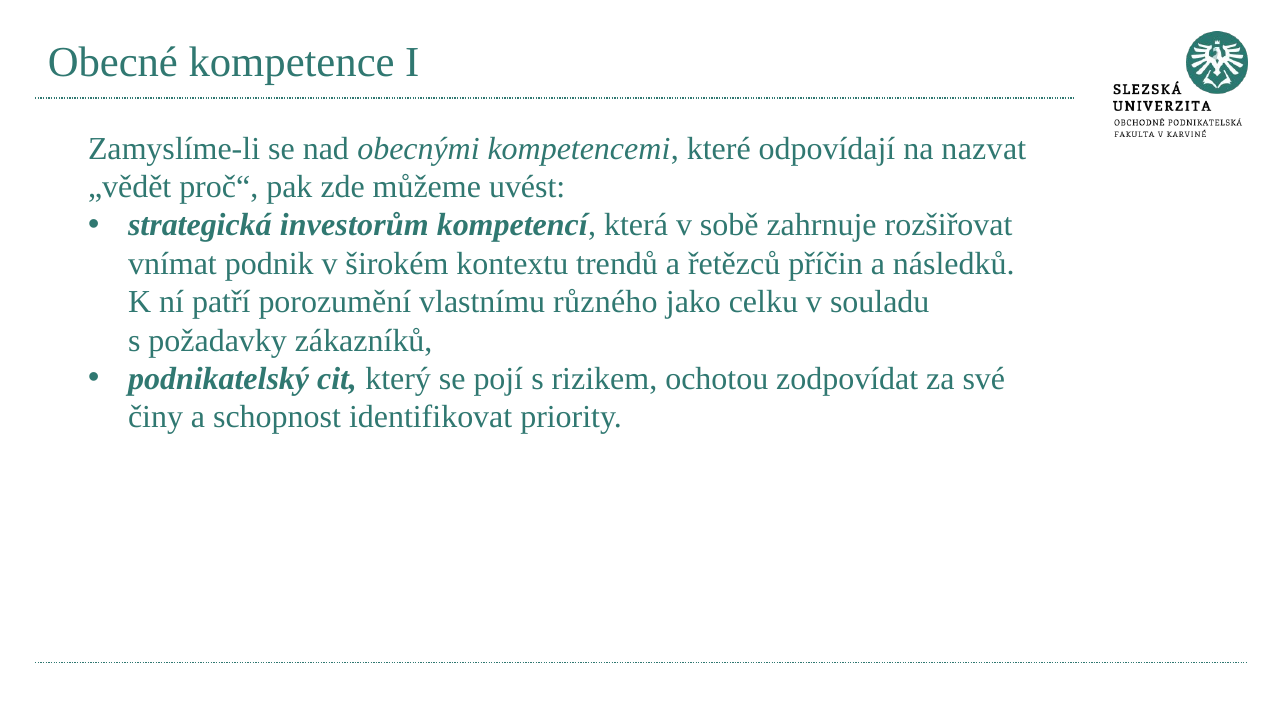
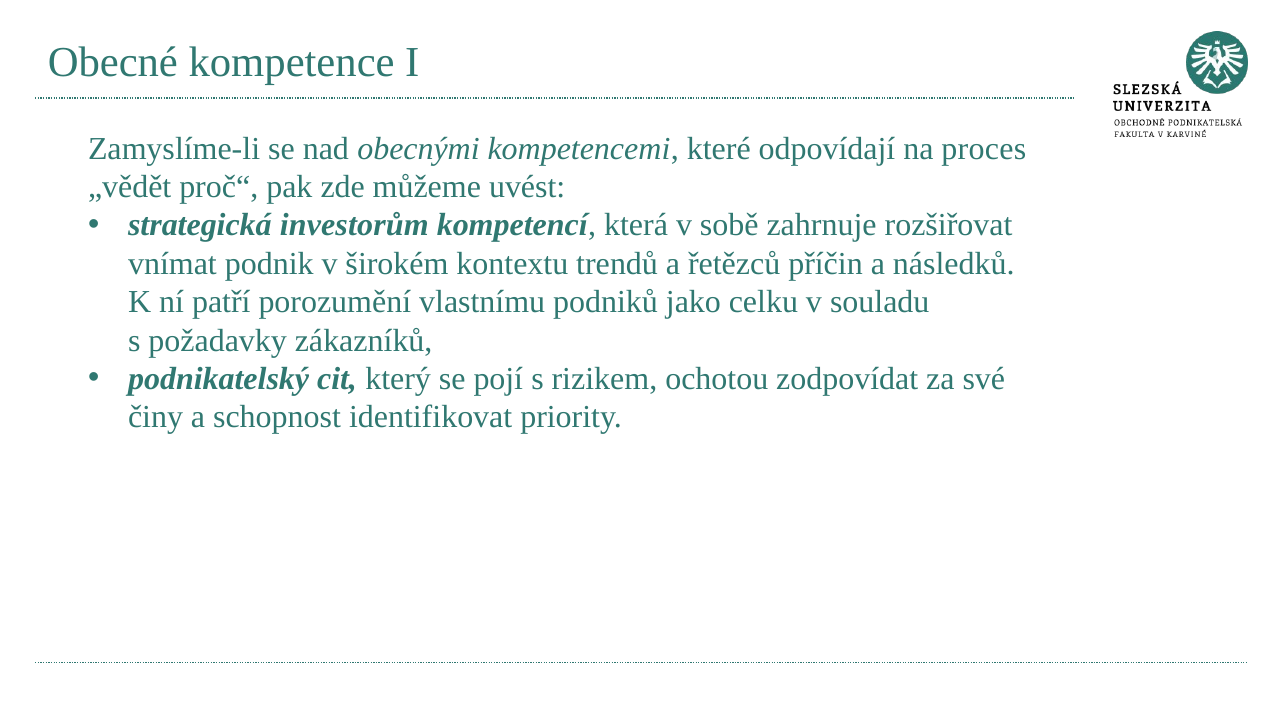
nazvat: nazvat -> proces
různého: různého -> podniků
